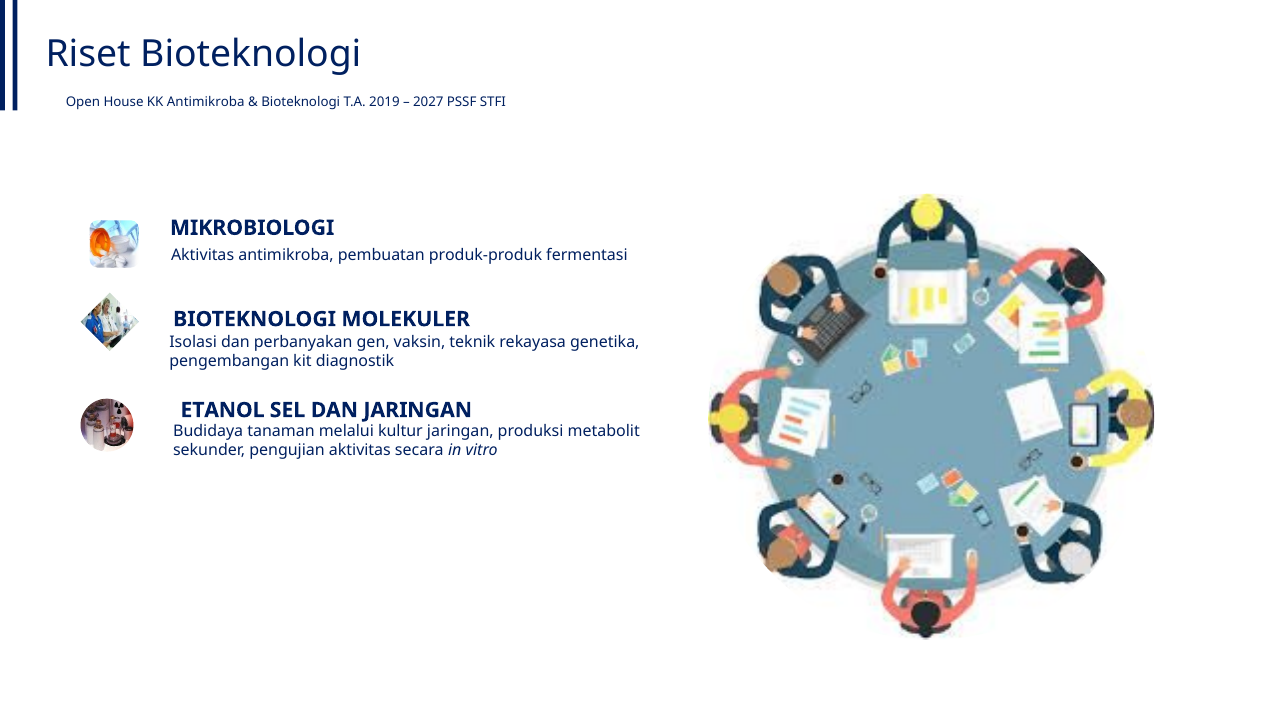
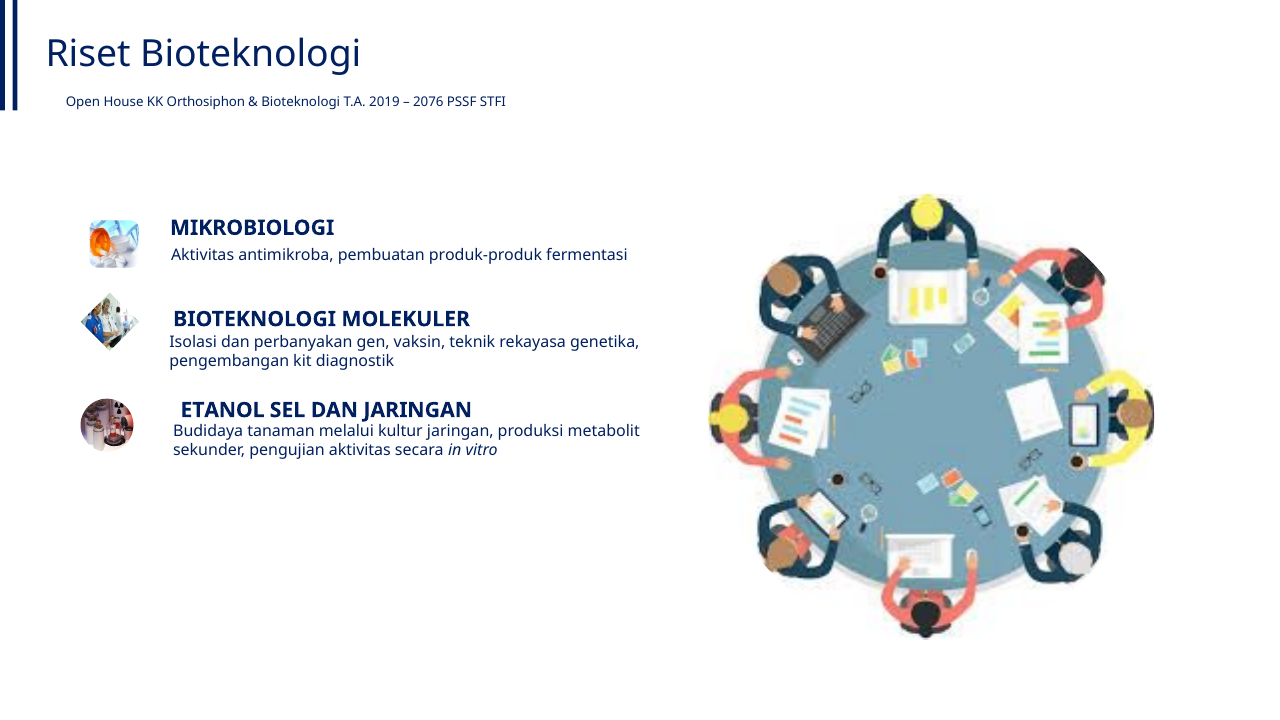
KK Antimikroba: Antimikroba -> Orthosiphon
2027: 2027 -> 2076
